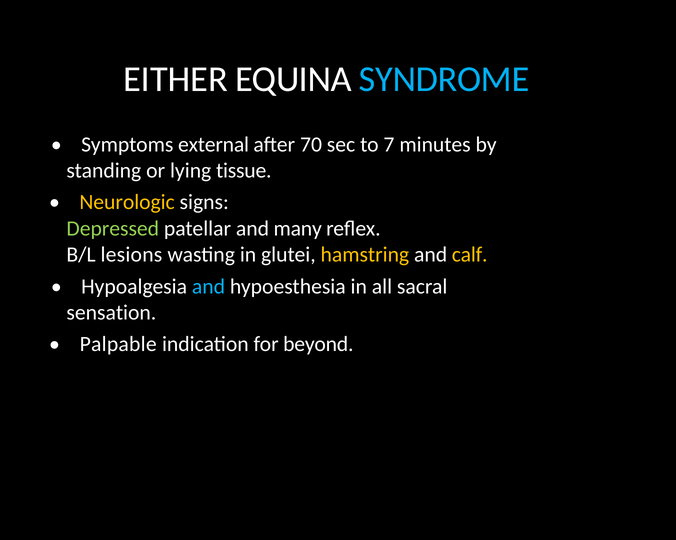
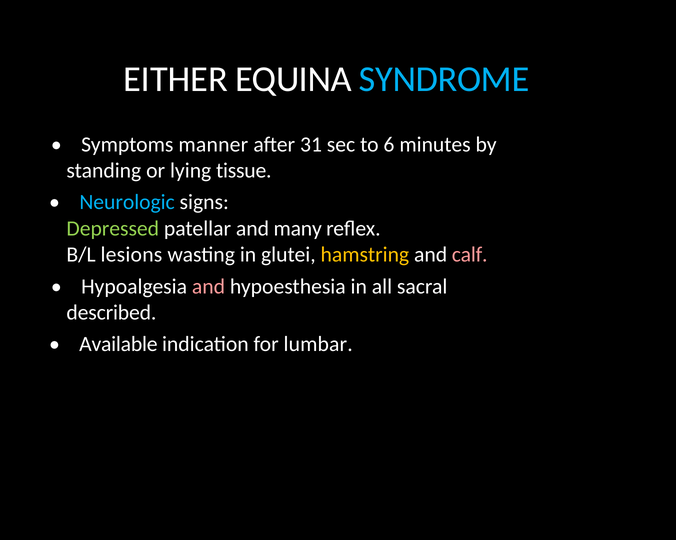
external: external -> manner
70: 70 -> 31
7: 7 -> 6
Neurologic colour: yellow -> light blue
calf colour: yellow -> pink
and at (209, 286) colour: light blue -> pink
sensation: sensation -> described
Palpable: Palpable -> Available
beyond: beyond -> lumbar
